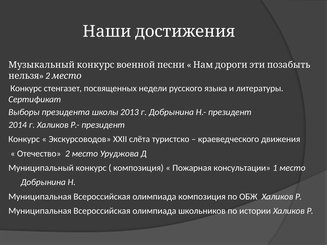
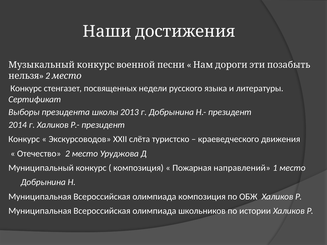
консультации: консультации -> направлений
